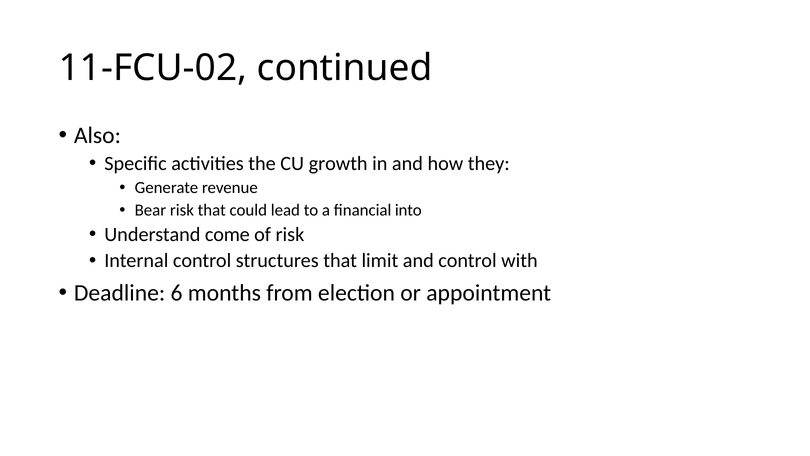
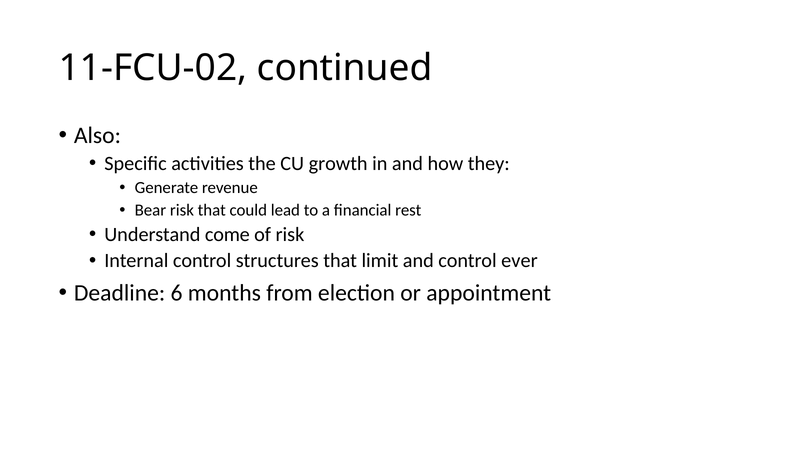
into: into -> rest
with: with -> ever
